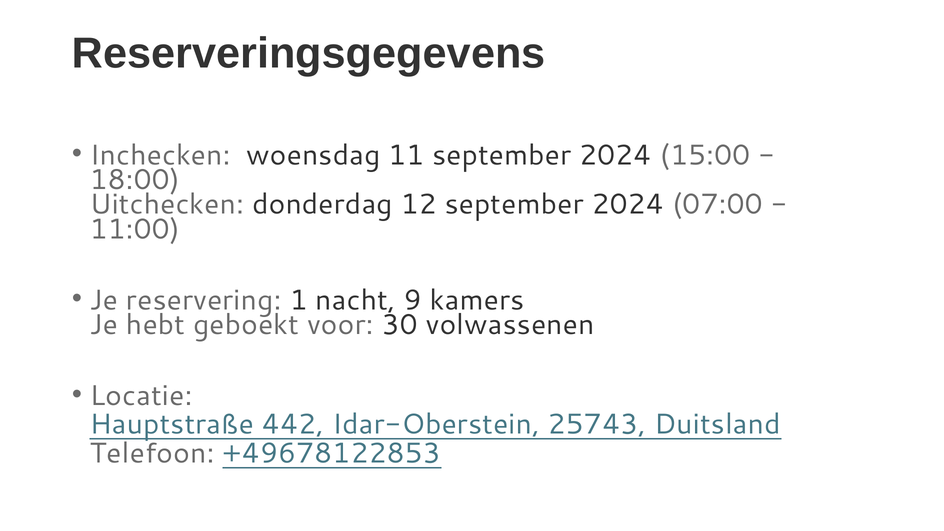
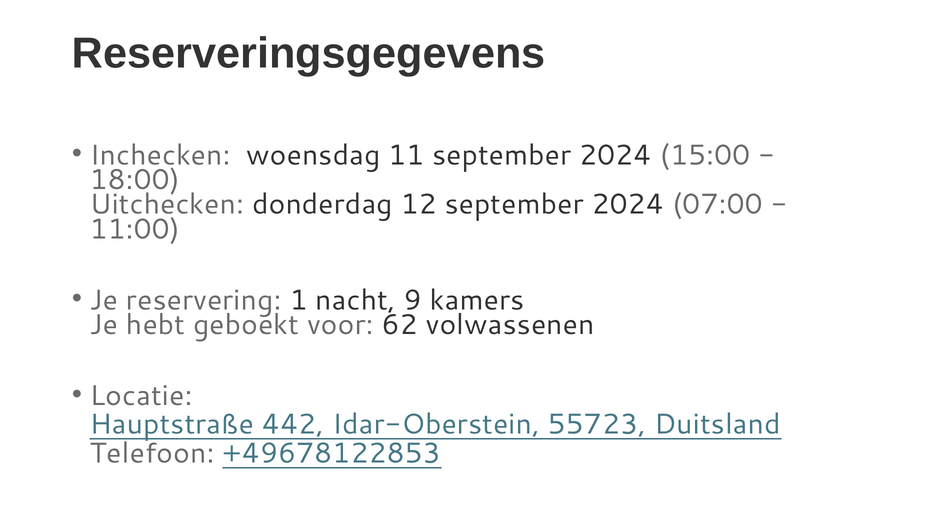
30: 30 -> 62
25743: 25743 -> 55723
